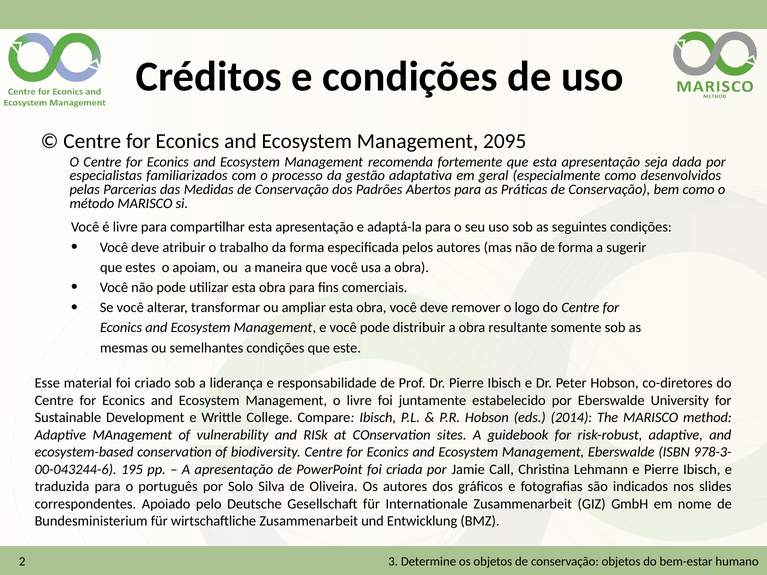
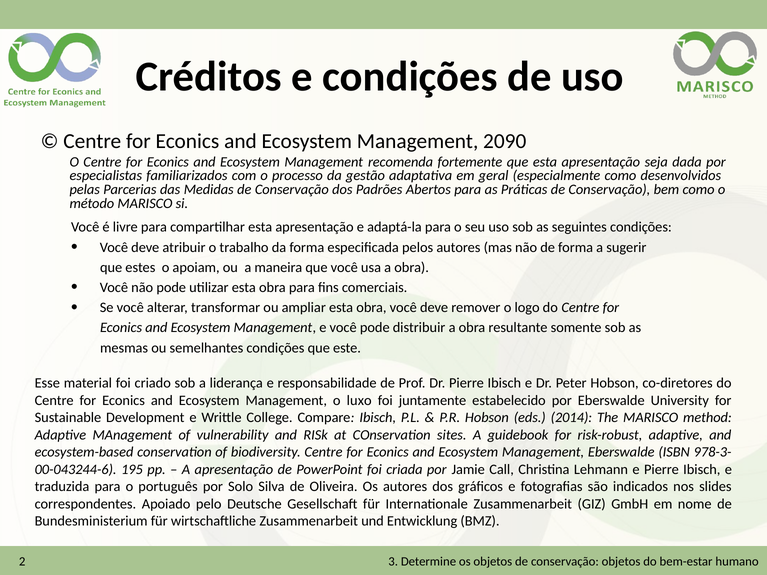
2095: 2095 -> 2090
o livre: livre -> luxo
